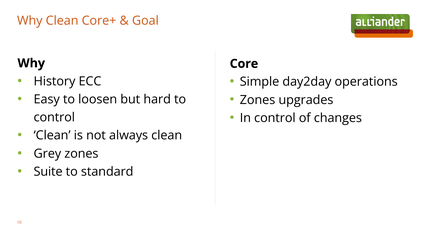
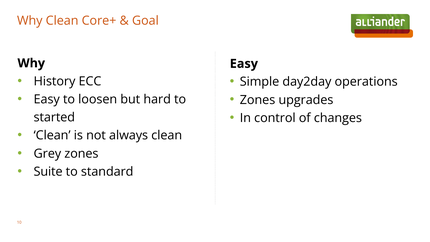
Core at (244, 64): Core -> Easy
control at (54, 117): control -> started
